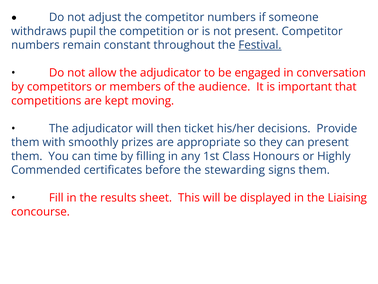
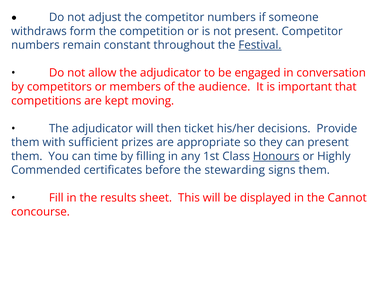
pupil: pupil -> form
smoothly: smoothly -> sufficient
Honours underline: none -> present
Liaising: Liaising -> Cannot
